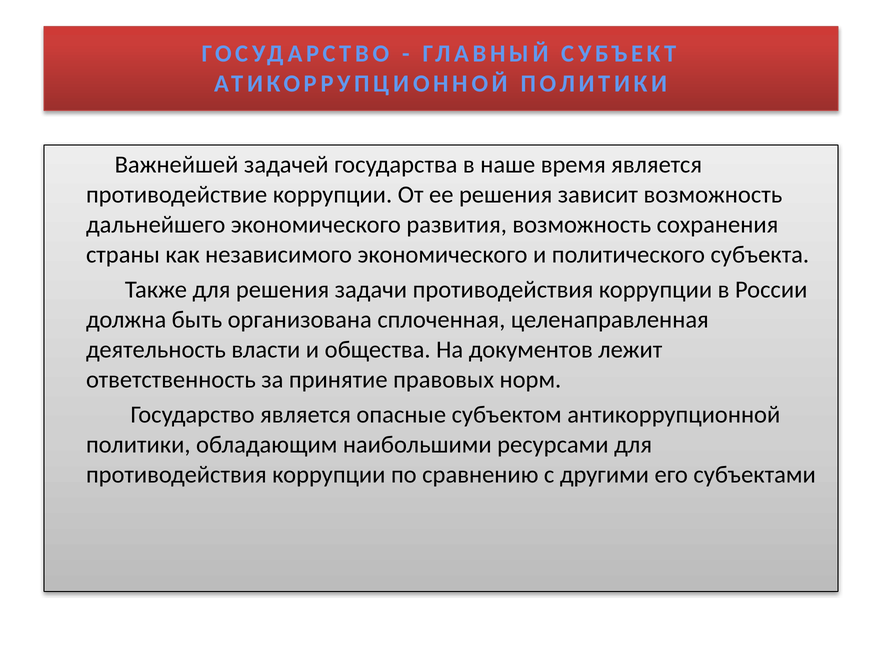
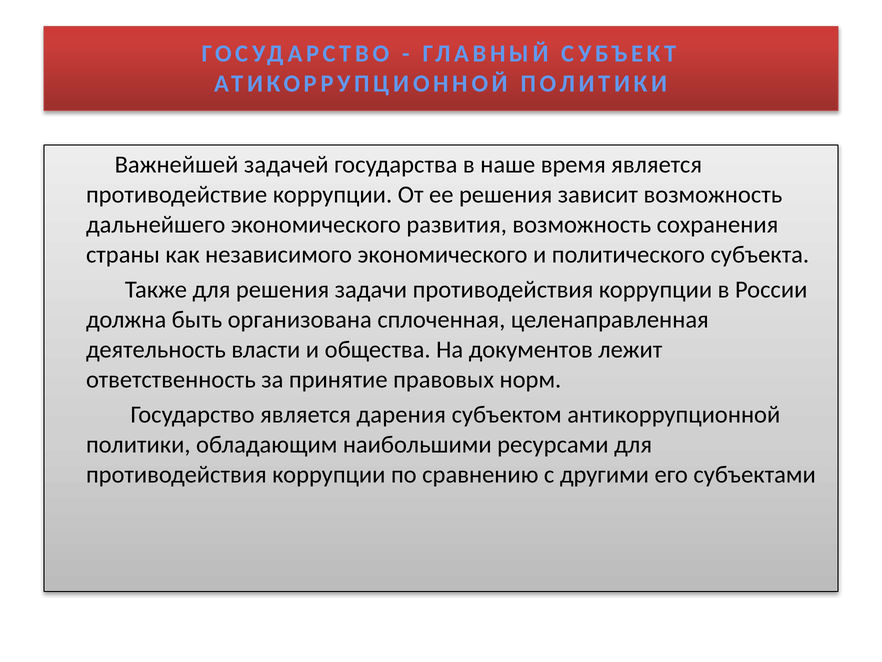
опасные: опасные -> дарения
